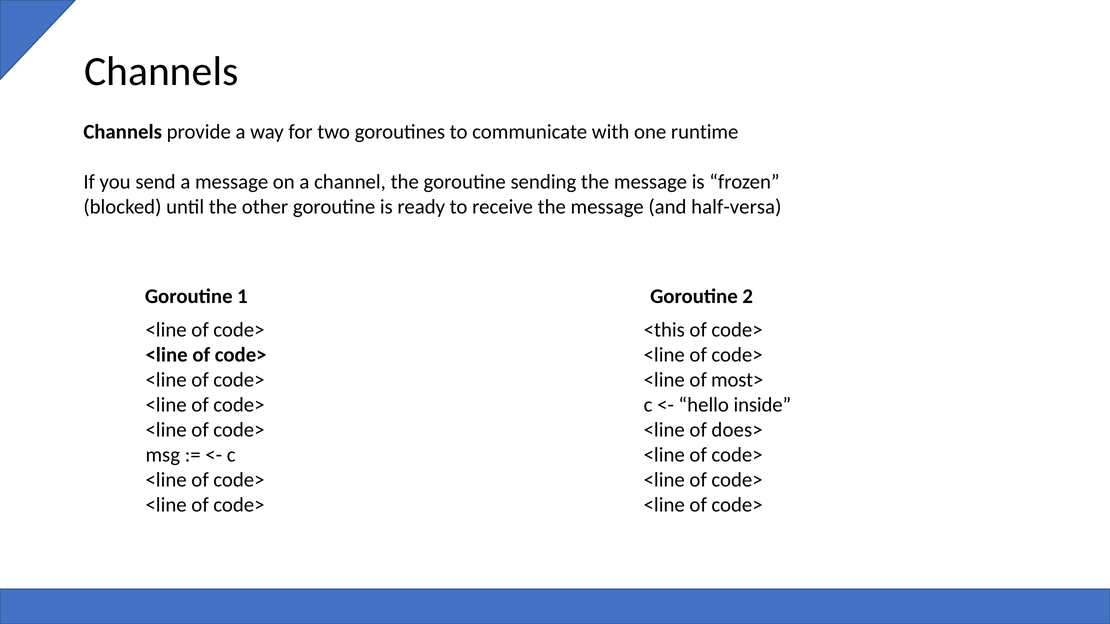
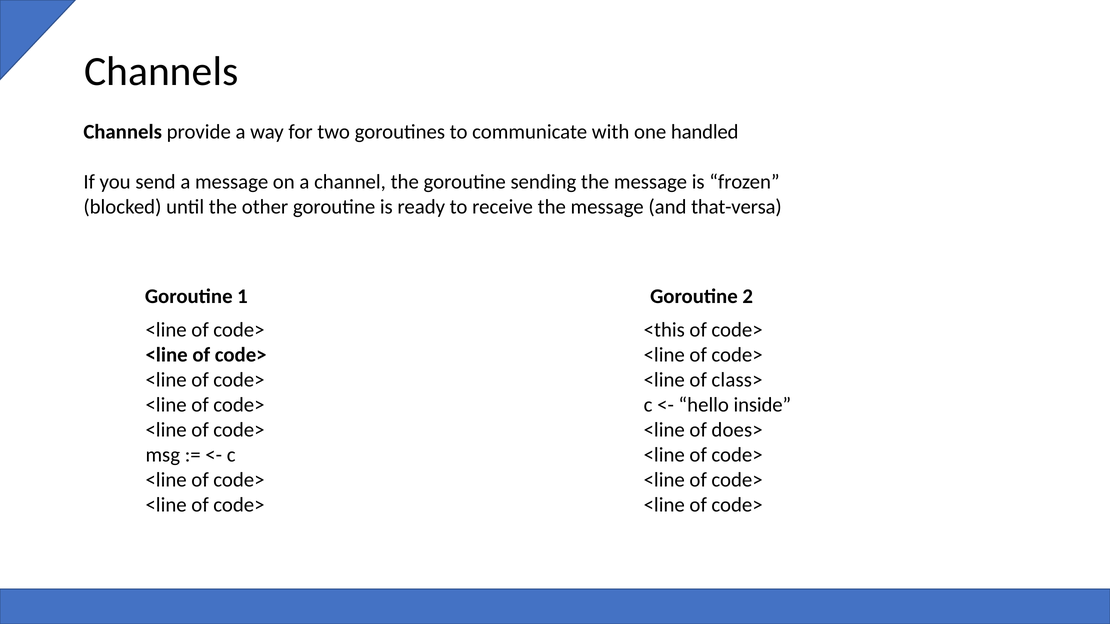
runtime: runtime -> handled
half-versa: half-versa -> that-versa
most>: most> -> class>
